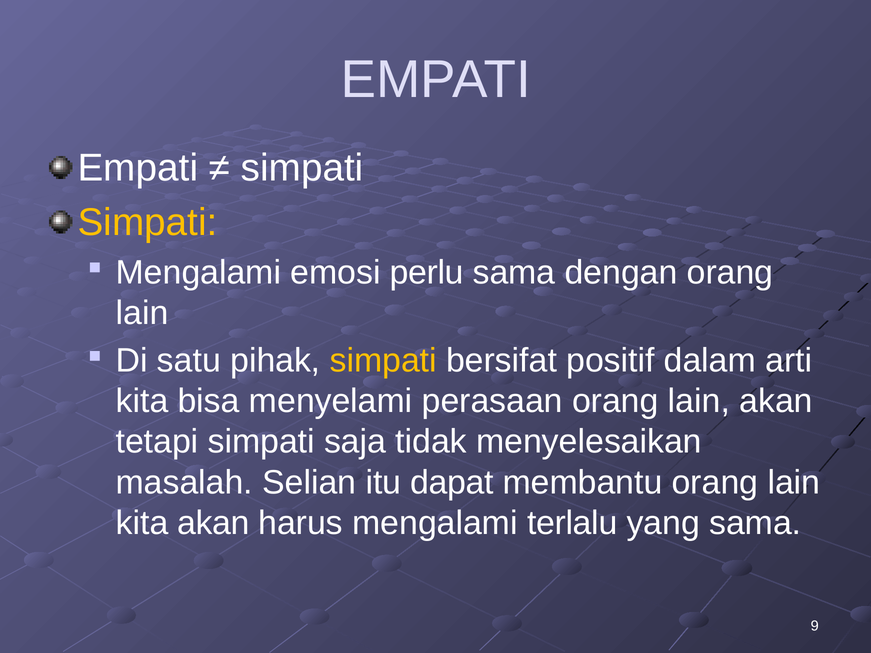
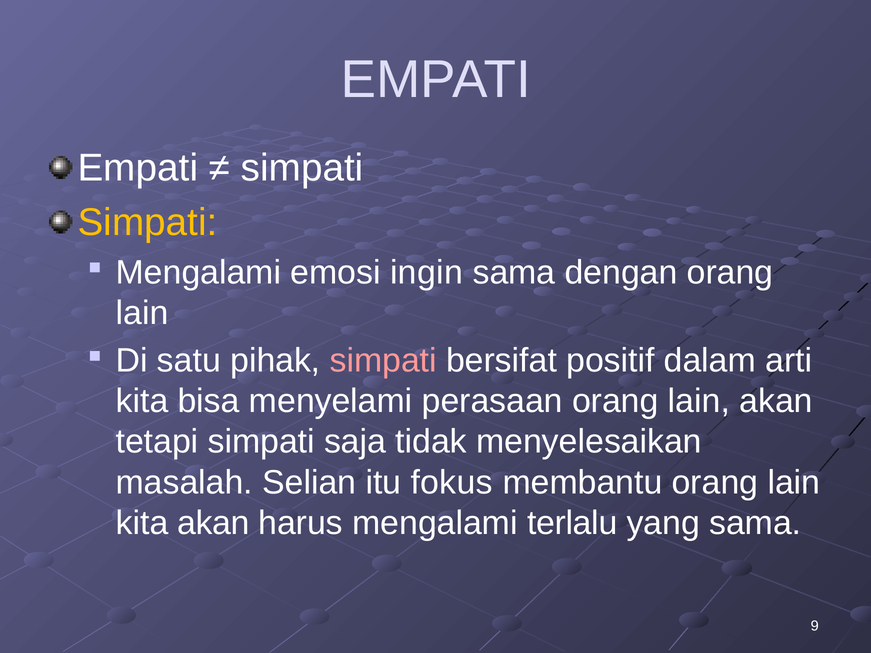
perlu: perlu -> ingin
simpati at (383, 361) colour: yellow -> pink
dapat: dapat -> fokus
